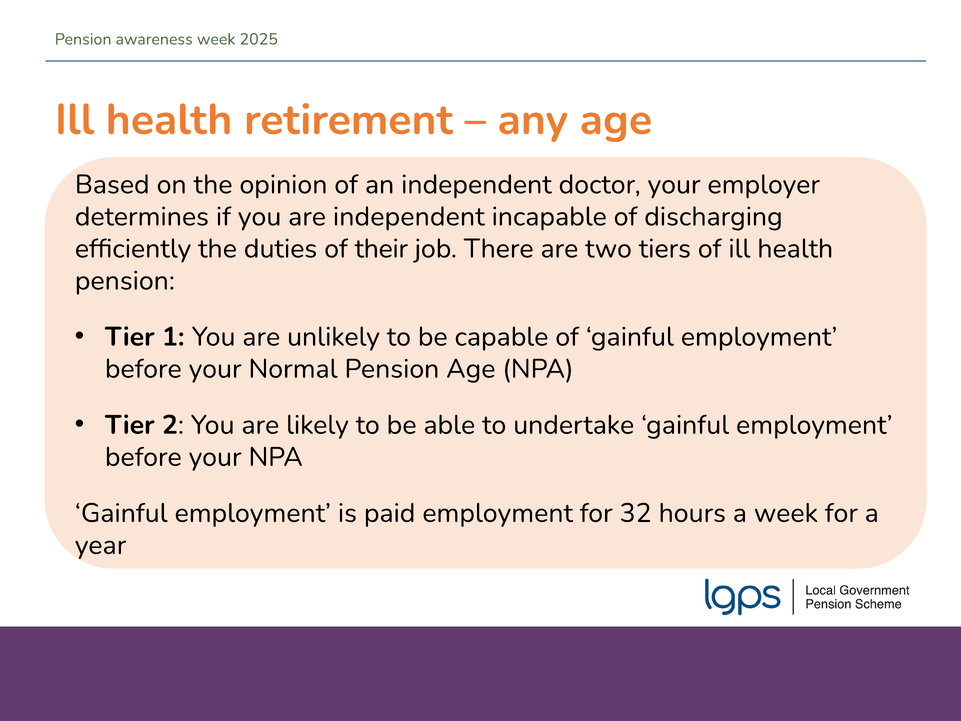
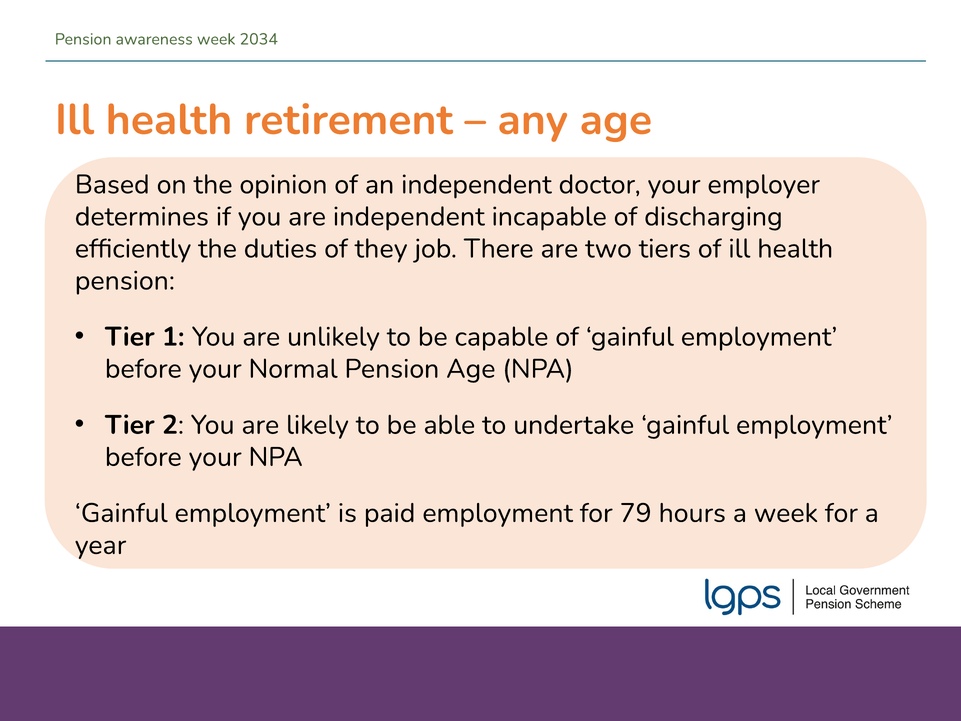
2025: 2025 -> 2034
their: their -> they
32: 32 -> 79
